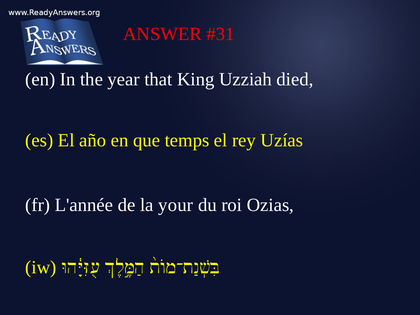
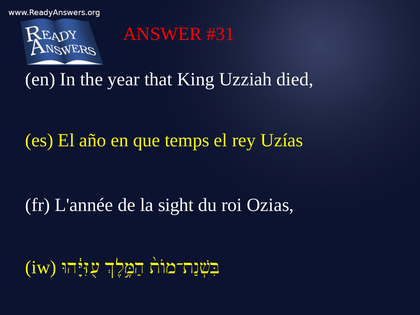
your: your -> sight
